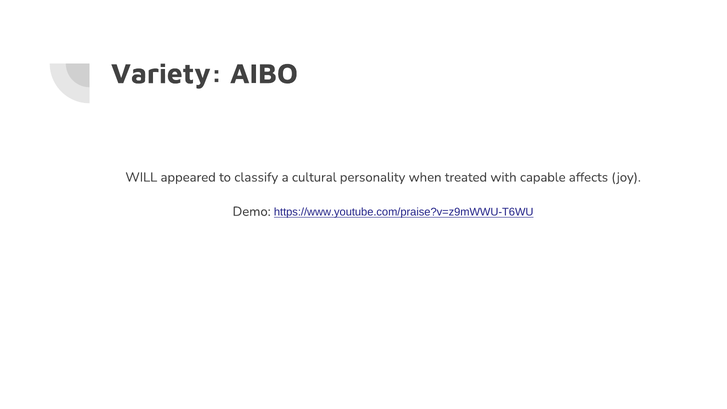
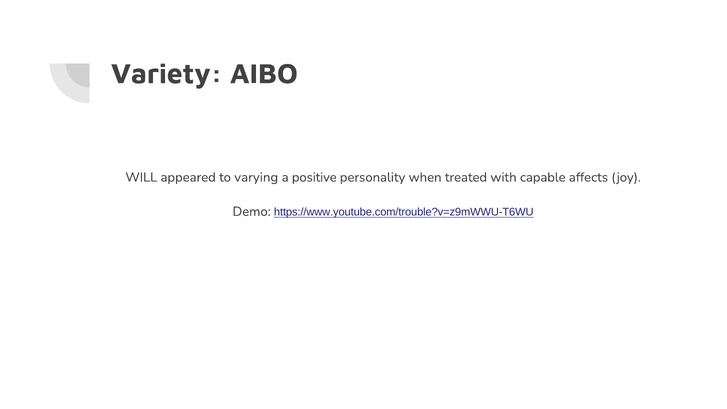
classify: classify -> varying
cultural: cultural -> positive
https://www.youtube.com/praise?v=z9mWWU-T6WU: https://www.youtube.com/praise?v=z9mWWU-T6WU -> https://www.youtube.com/trouble?v=z9mWWU-T6WU
